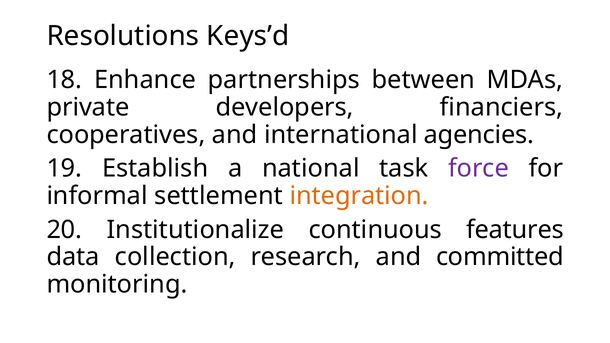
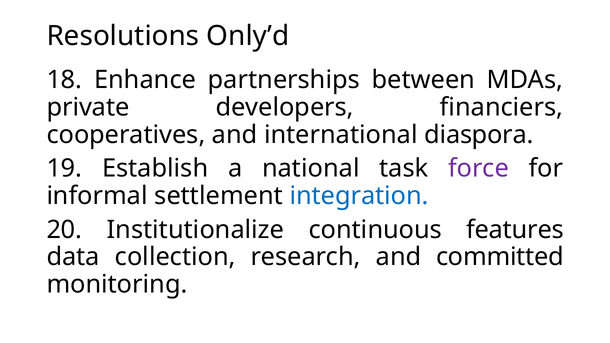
Keys’d: Keys’d -> Only’d
agencies: agencies -> diaspora
integration colour: orange -> blue
